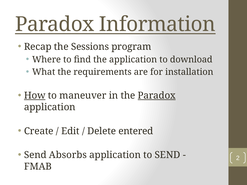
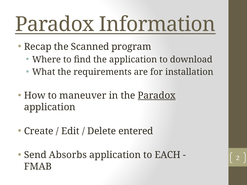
Sessions: Sessions -> Scanned
How underline: present -> none
to SEND: SEND -> EACH
